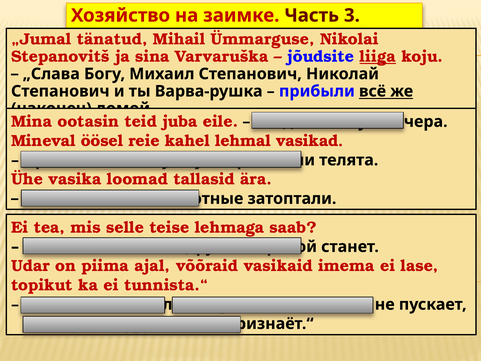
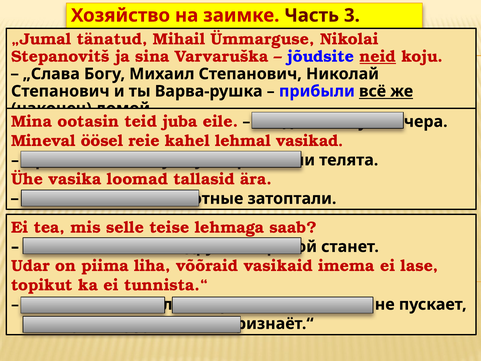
liiga: liiga -> neid
ajal: ajal -> liha
